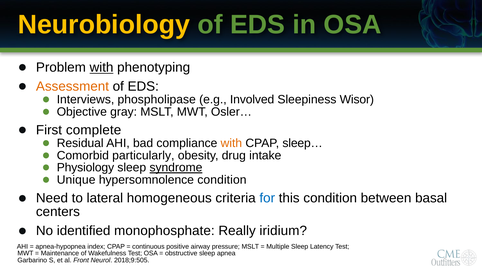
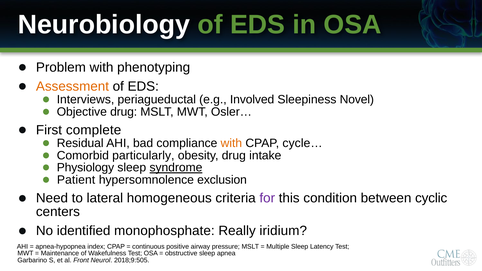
Neurobiology colour: yellow -> white
with at (102, 68) underline: present -> none
phospholipase: phospholipase -> periagueductal
Wisor: Wisor -> Novel
Objective gray: gray -> drug
sleep…: sleep… -> cycle…
Unique: Unique -> Patient
hypersomnolence condition: condition -> exclusion
for colour: blue -> purple
basal: basal -> cyclic
